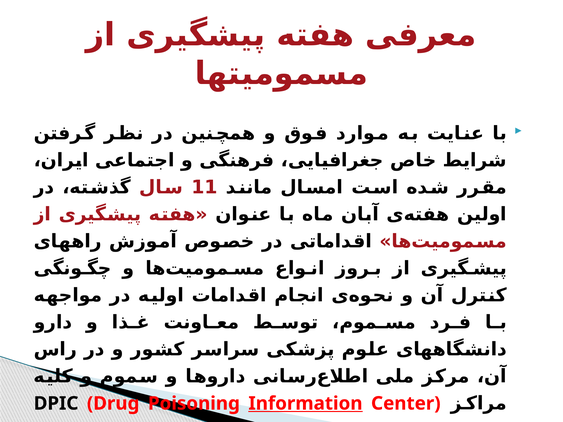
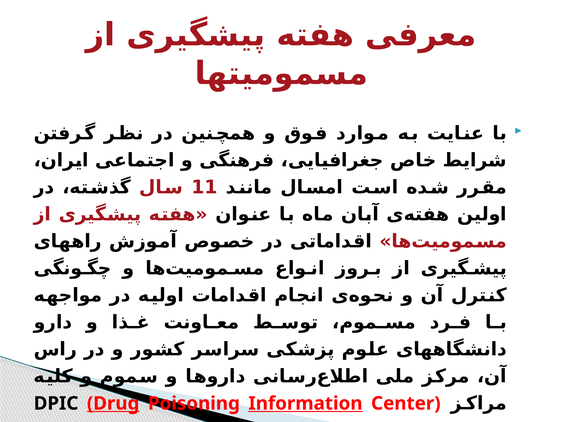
Drug underline: none -> present
